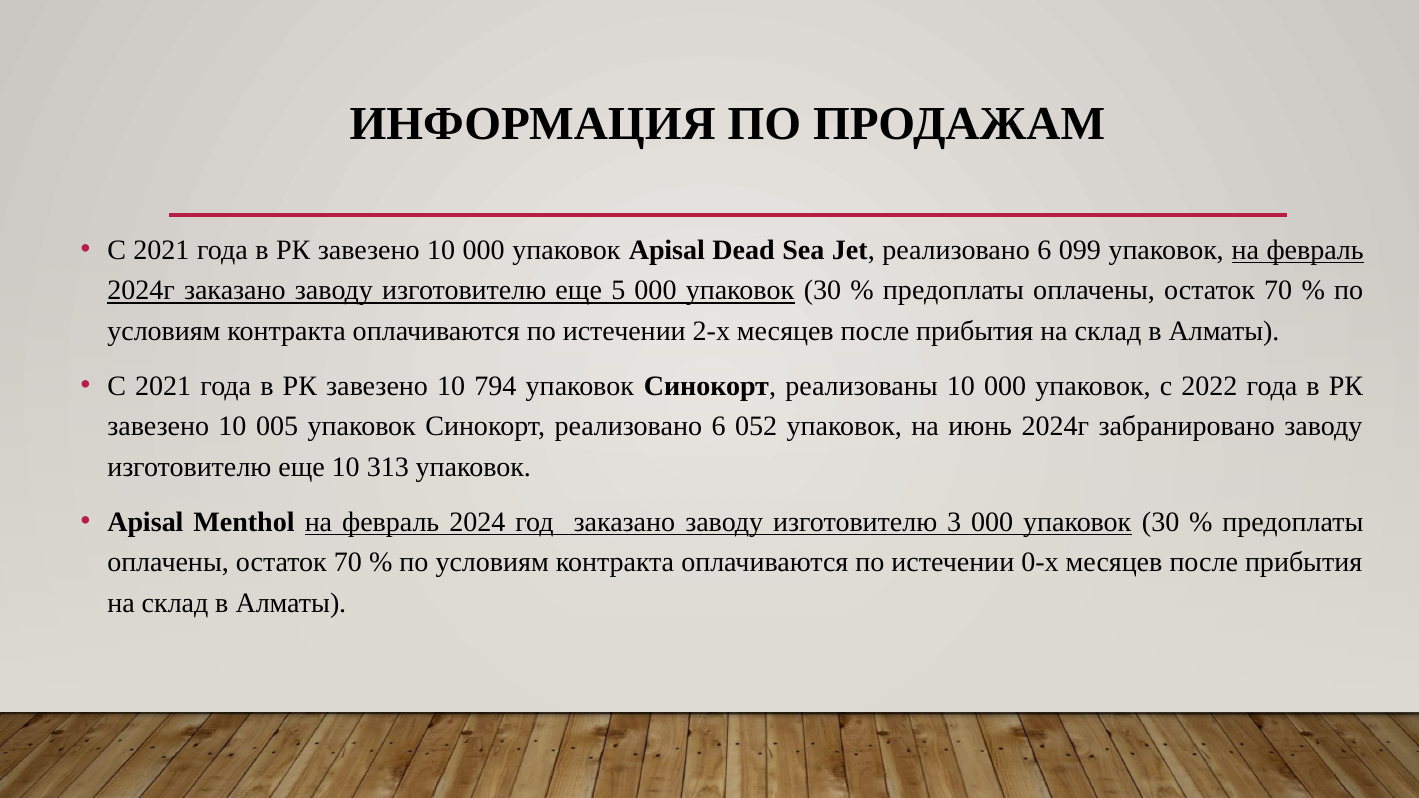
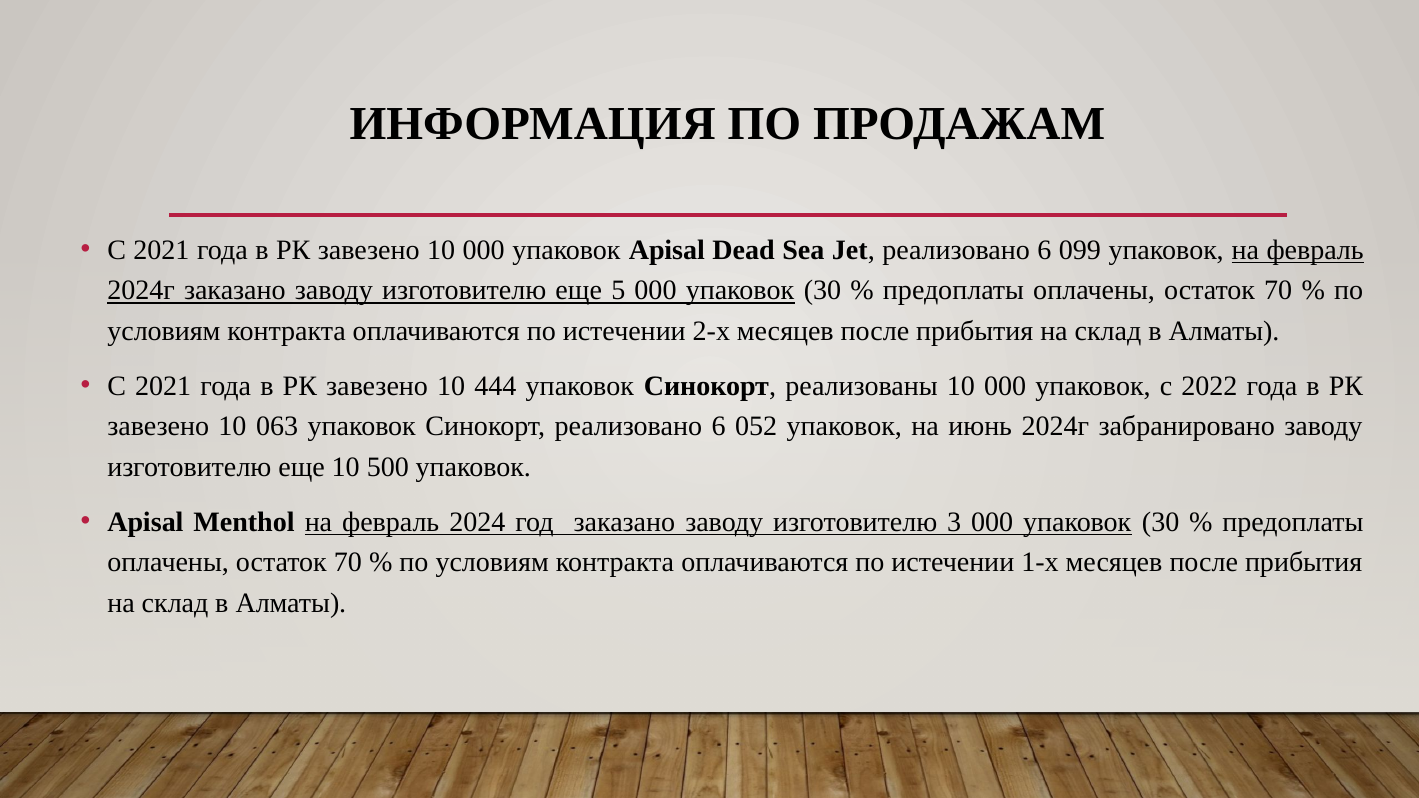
794: 794 -> 444
005: 005 -> 063
313: 313 -> 500
0-х: 0-х -> 1-х
